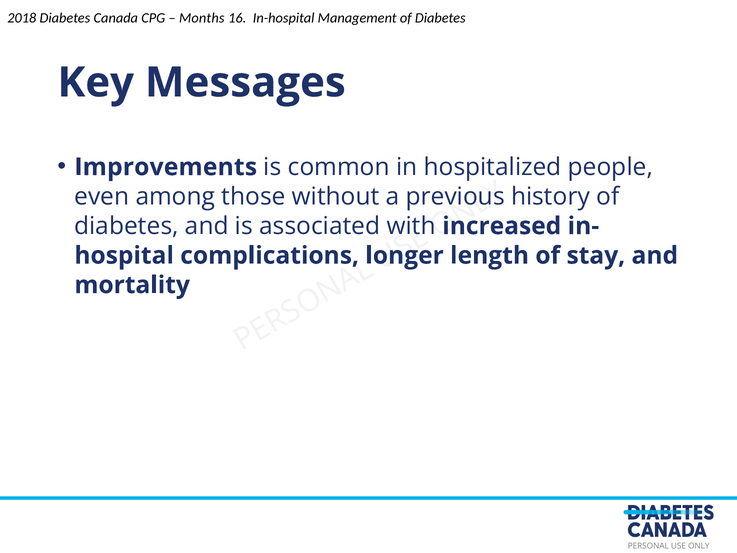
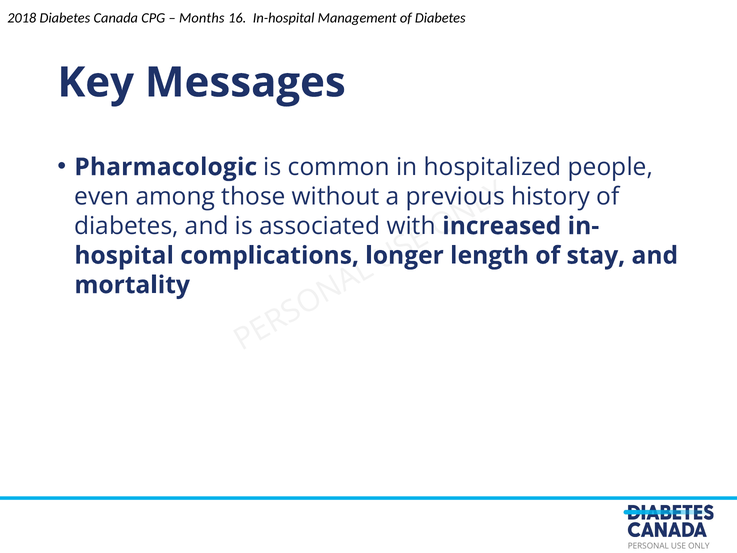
Improvements: Improvements -> Pharmacologic
